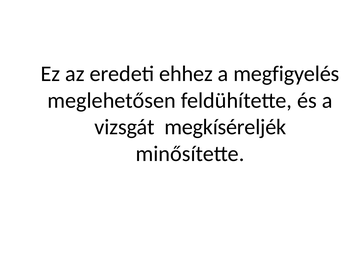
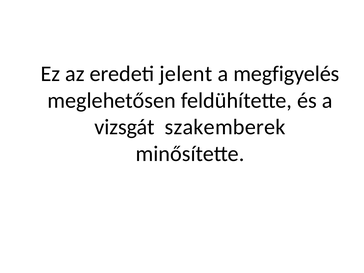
ehhez: ehhez -> jelent
megkíséreljék: megkíséreljék -> szakemberek
